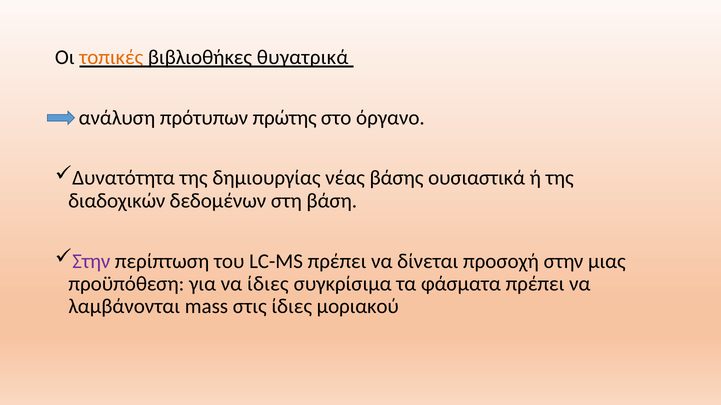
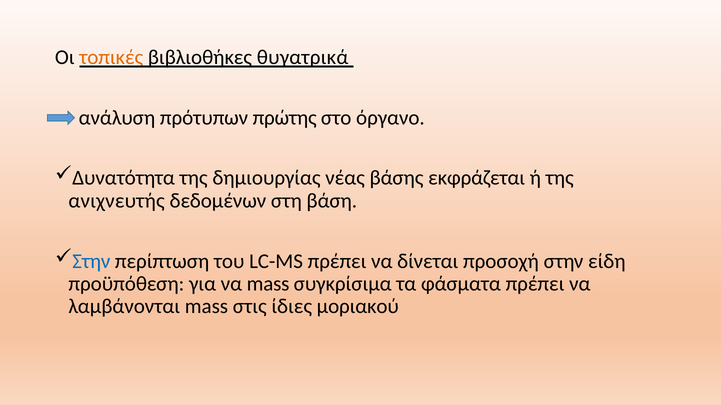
ουσιαστικά: ουσιαστικά -> εκφράζεται
διαδοχικών: διαδοχικών -> ανιχνευτής
Στην at (91, 261) colour: purple -> blue
μιας: μιας -> είδη
να ίδιες: ίδιες -> mass
